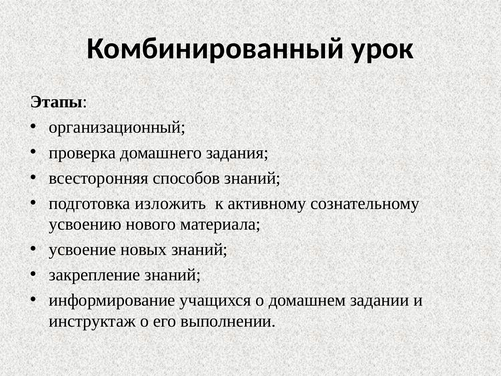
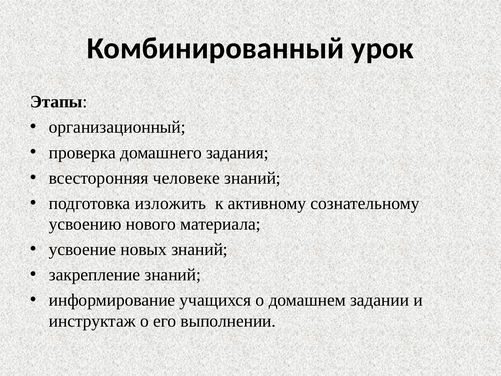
способов: способов -> человеке
